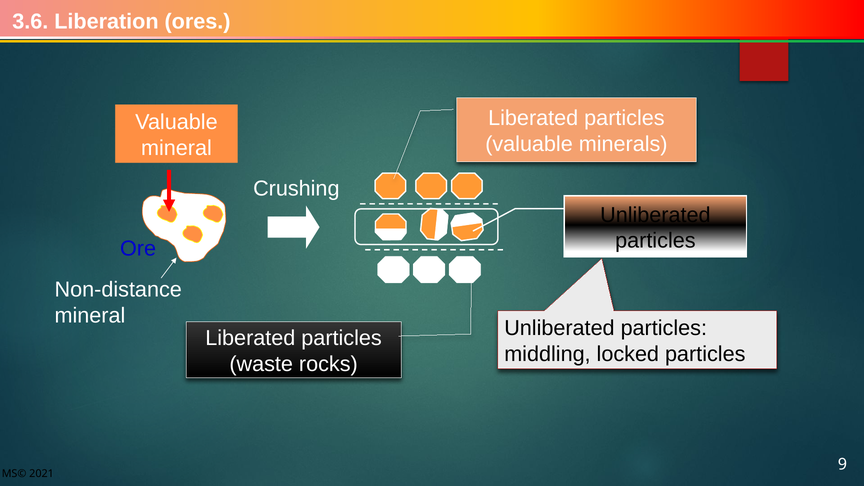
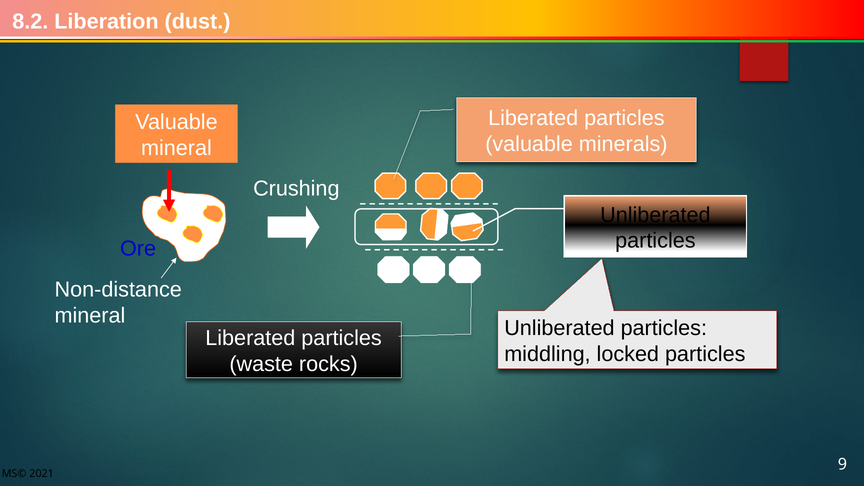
3.6: 3.6 -> 8.2
ores: ores -> dust
